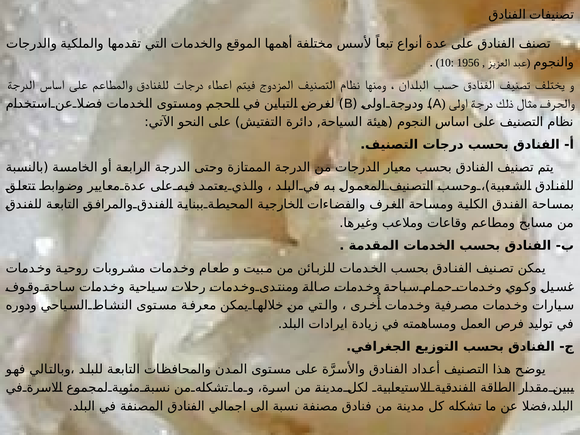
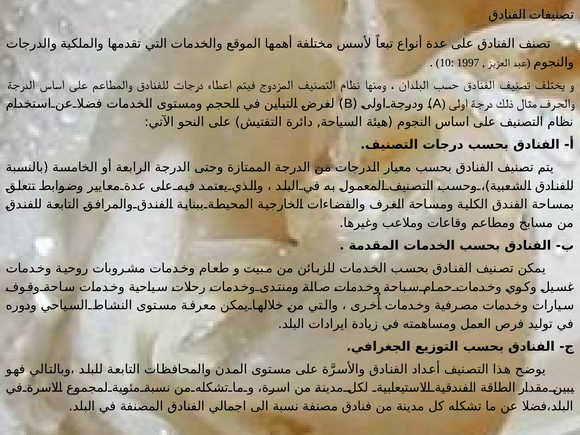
1956: 1956 -> 1997
